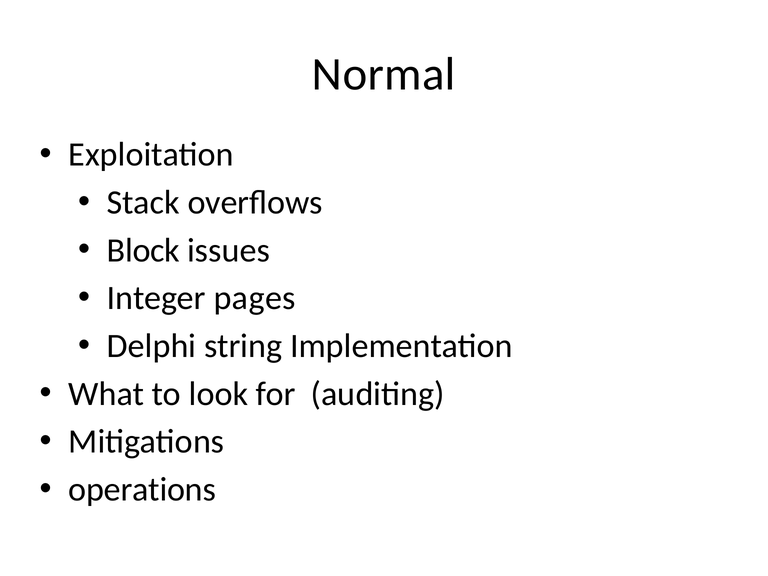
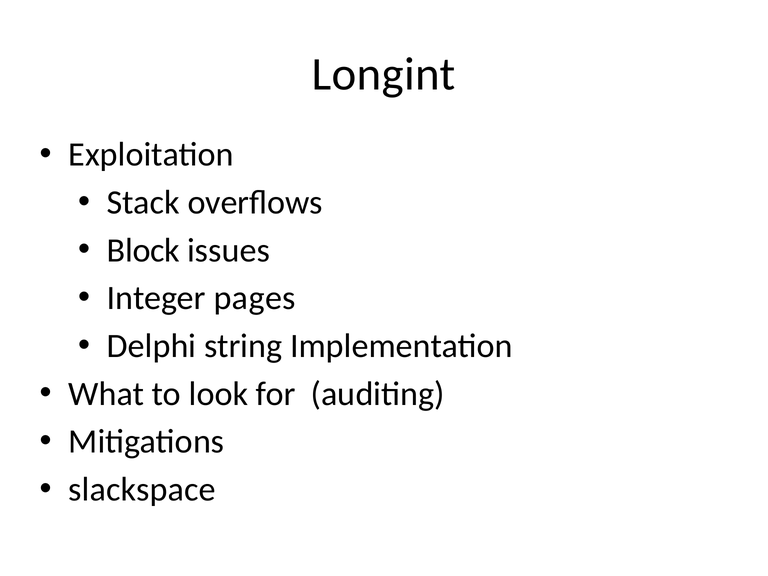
Normal: Normal -> Longint
operations: operations -> slackspace
